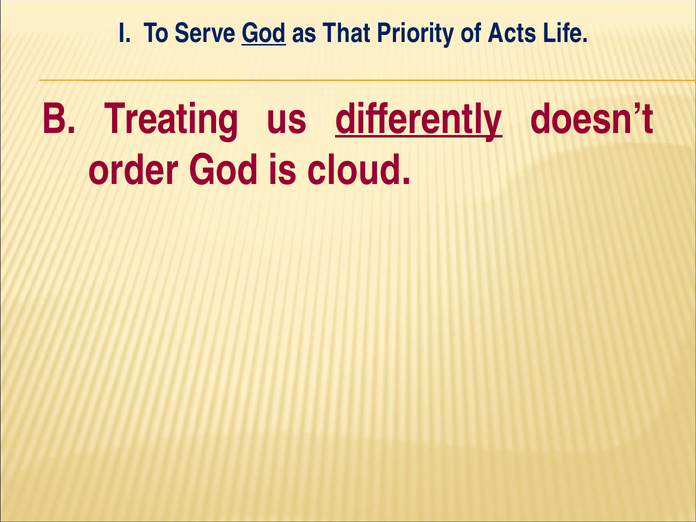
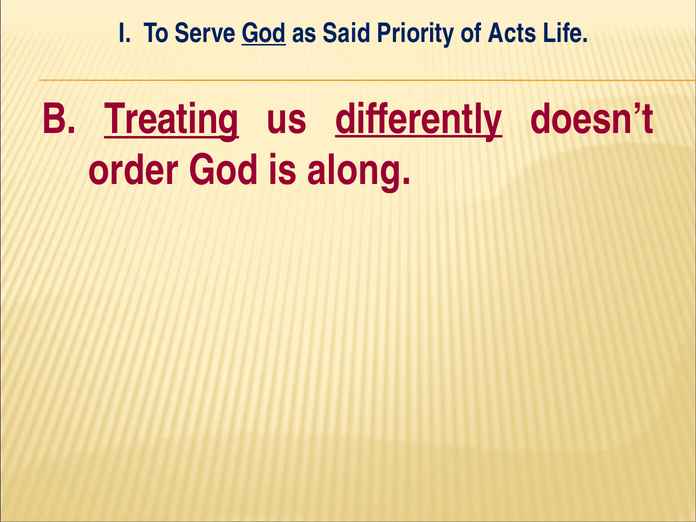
That: That -> Said
Treating underline: none -> present
cloud: cloud -> along
